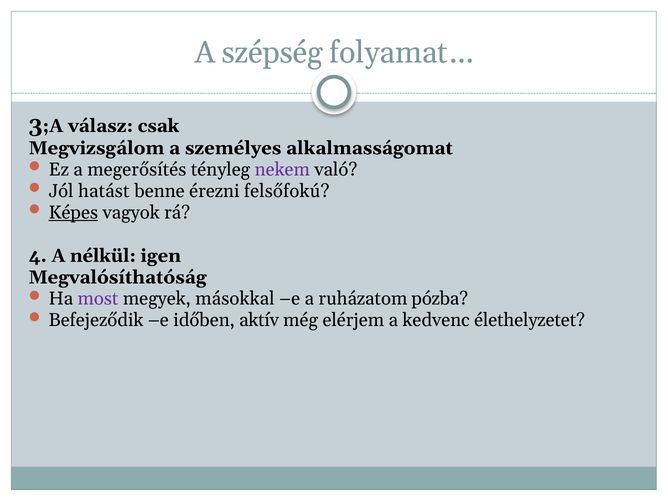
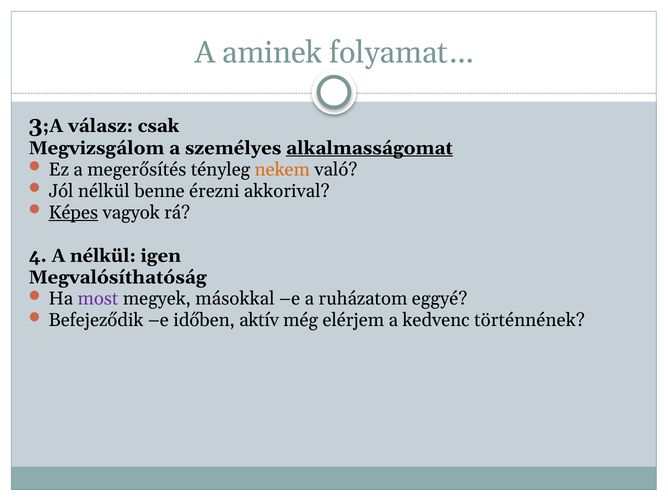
szépség: szépség -> aminek
alkalmasságomat underline: none -> present
nekem colour: purple -> orange
Jól hatást: hatást -> nélkül
felsőfokú: felsőfokú -> akkorival
pózba: pózba -> eggyé
élethelyzetet: élethelyzetet -> történnének
